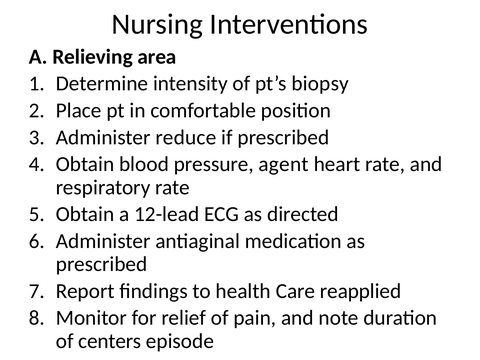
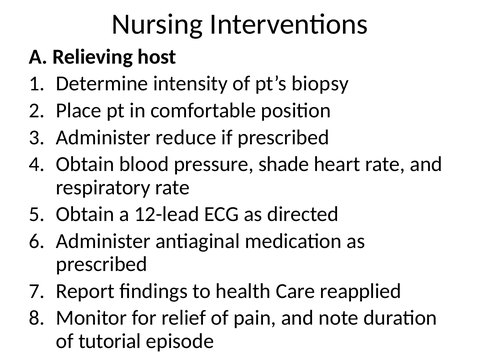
area: area -> host
agent: agent -> shade
centers: centers -> tutorial
